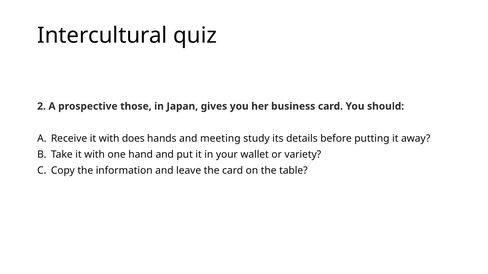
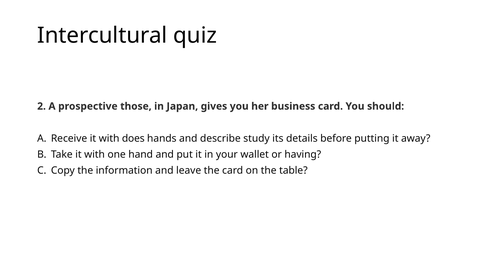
meeting: meeting -> describe
variety: variety -> having
